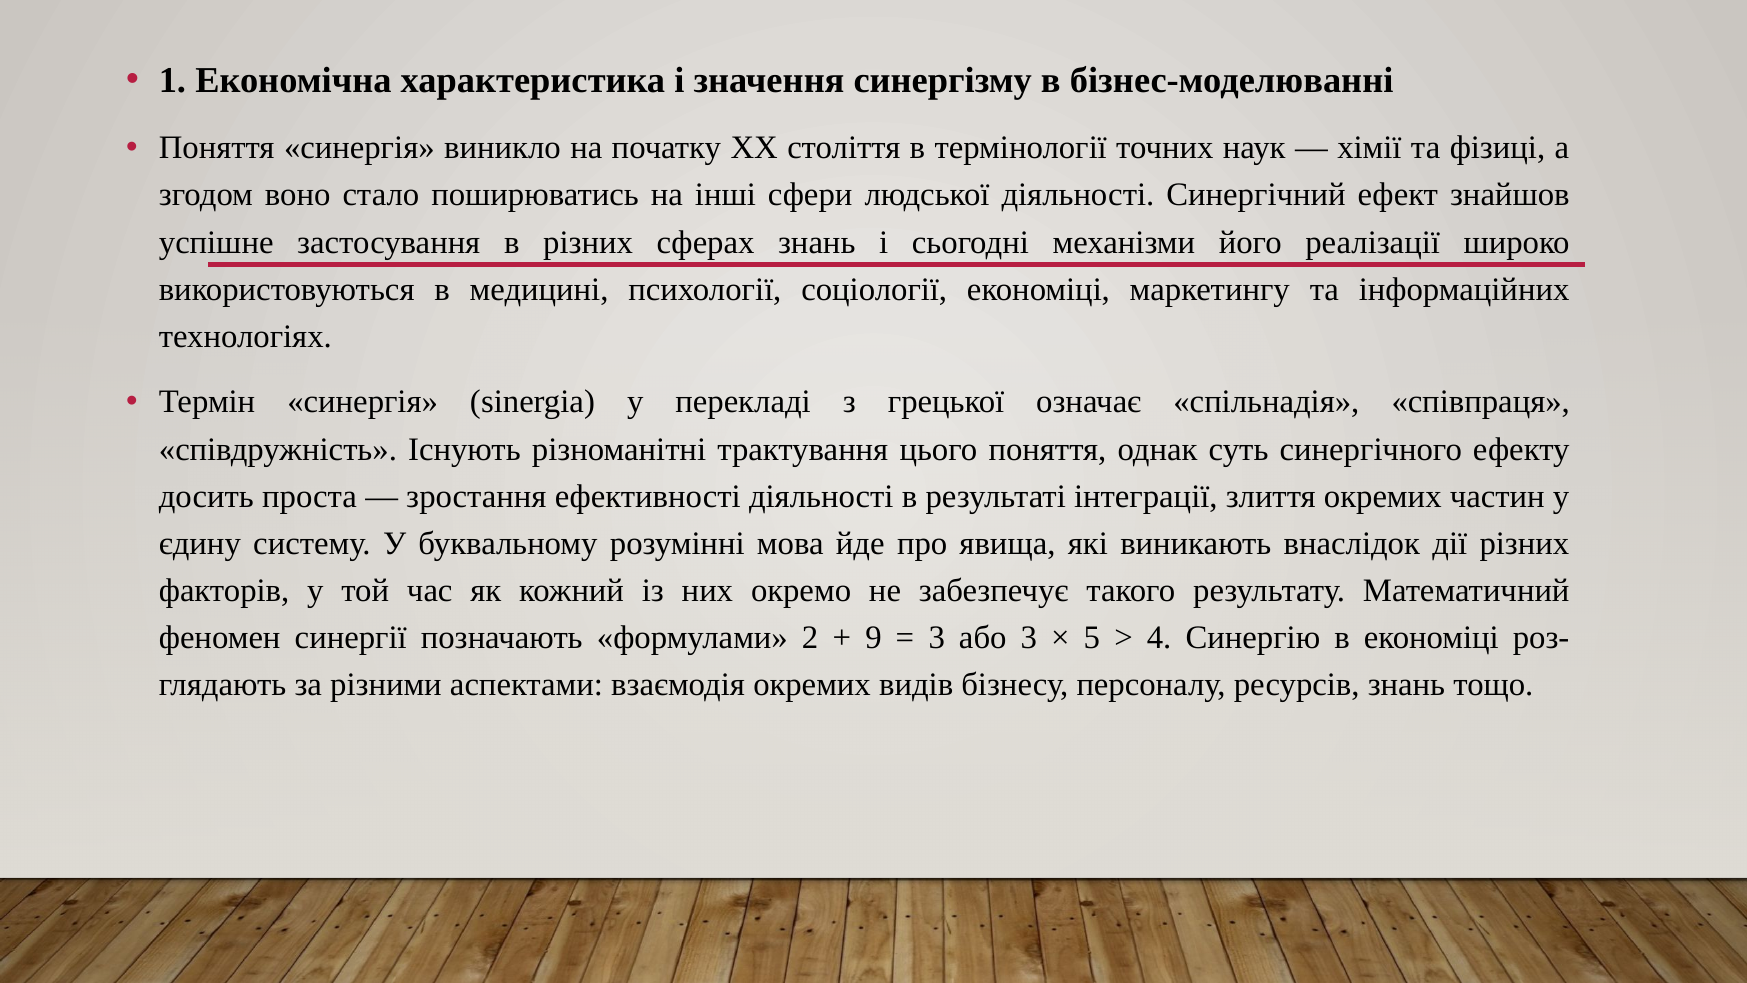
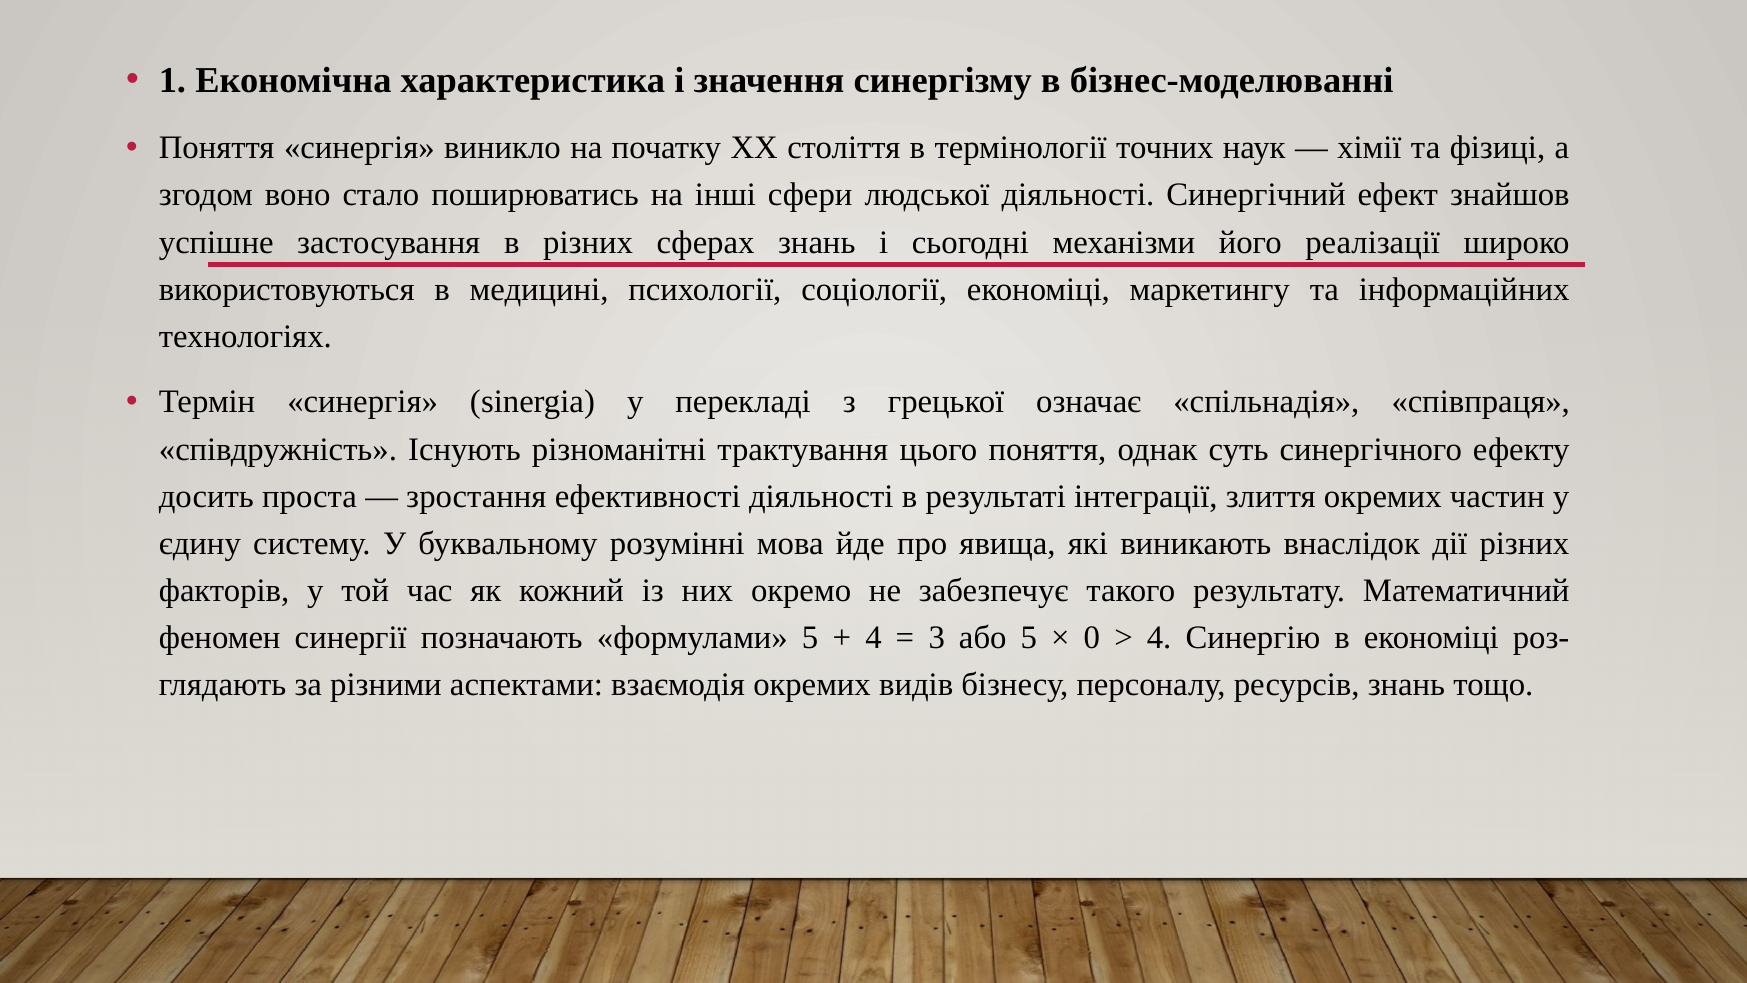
формулами 2: 2 -> 5
9 at (873, 638): 9 -> 4
або 3: 3 -> 5
5: 5 -> 0
